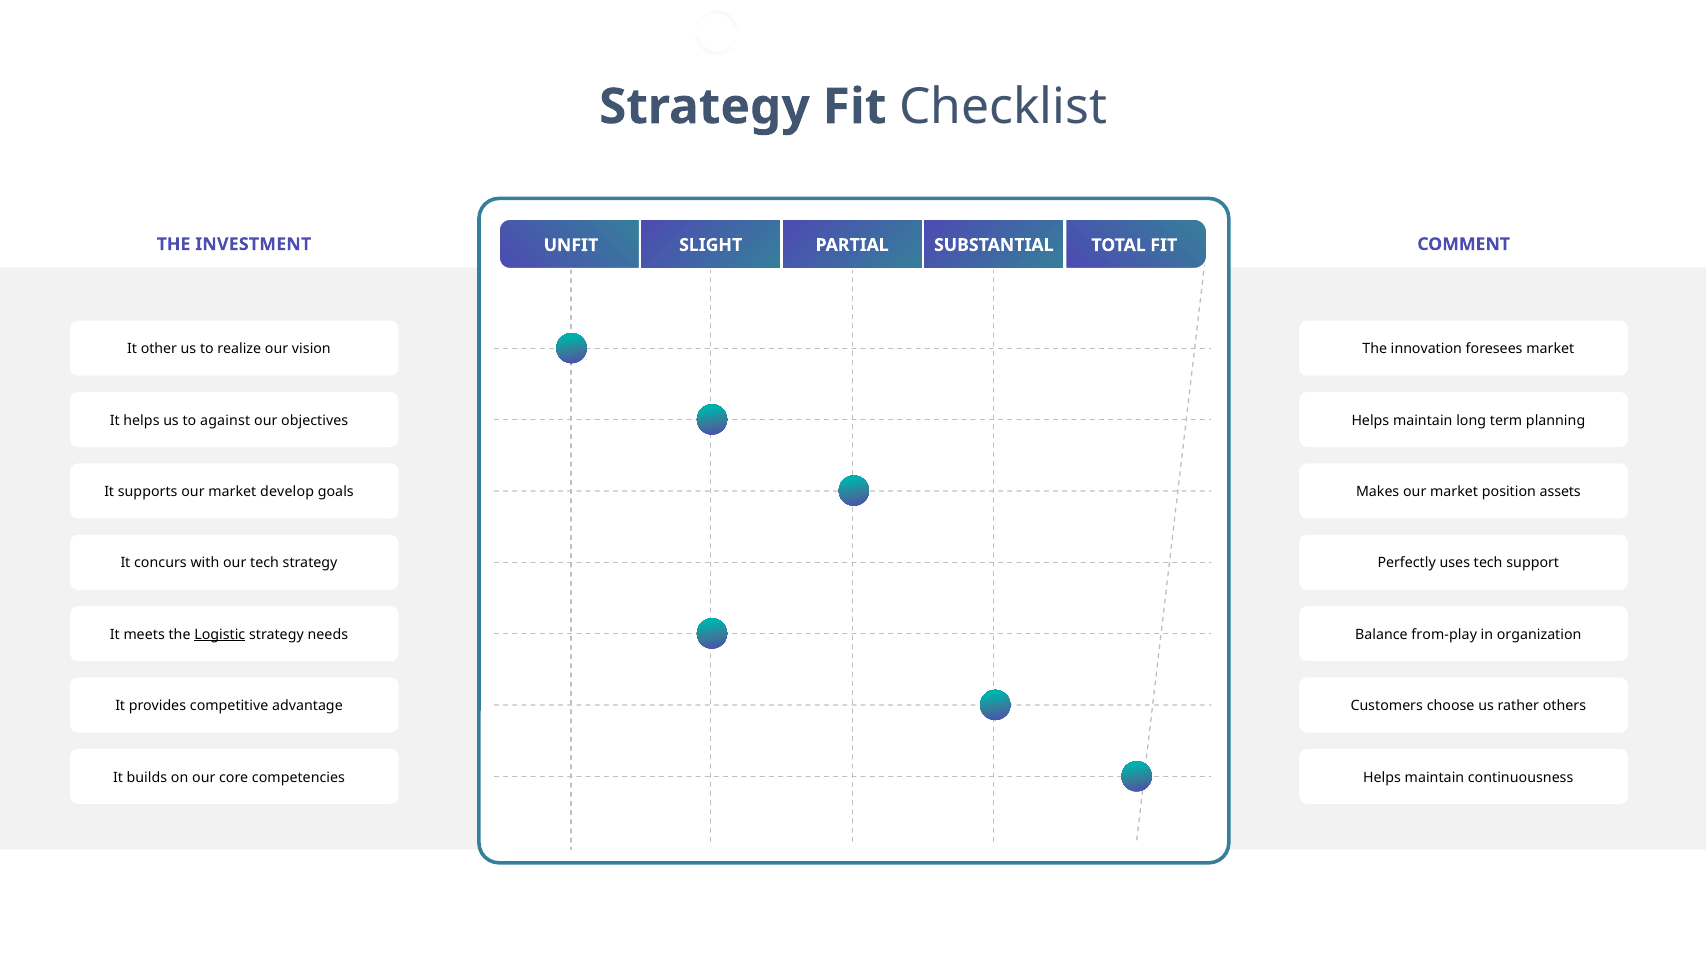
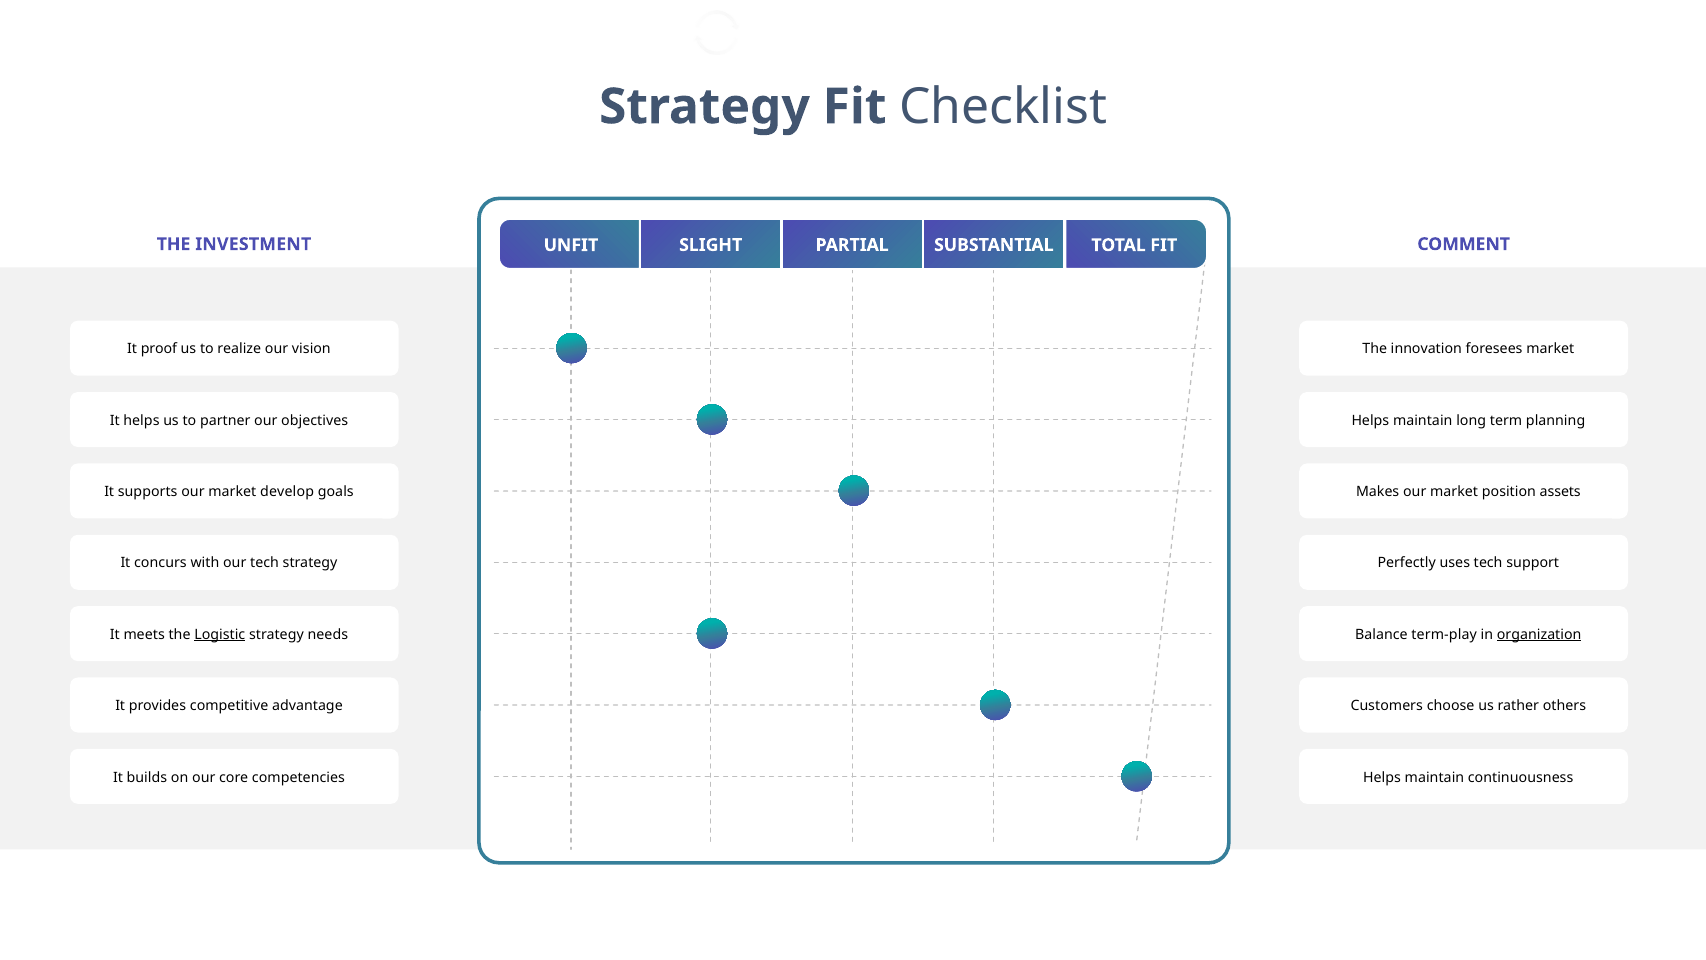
other: other -> proof
against: against -> partner
from-play: from-play -> term-play
organization underline: none -> present
